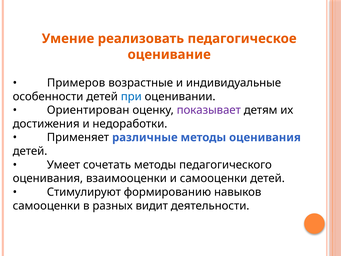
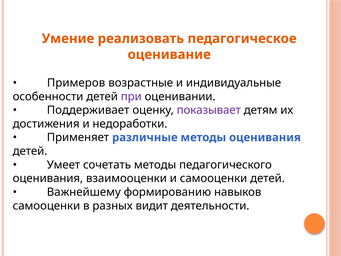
при colour: blue -> purple
Ориентирован: Ориентирован -> Поддерживает
Стимулируют: Стимулируют -> Важнейшему
